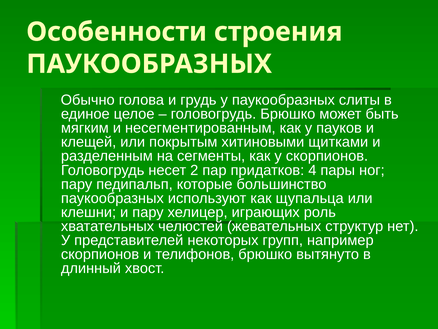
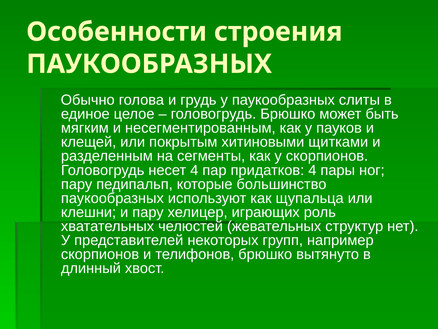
несет 2: 2 -> 4
